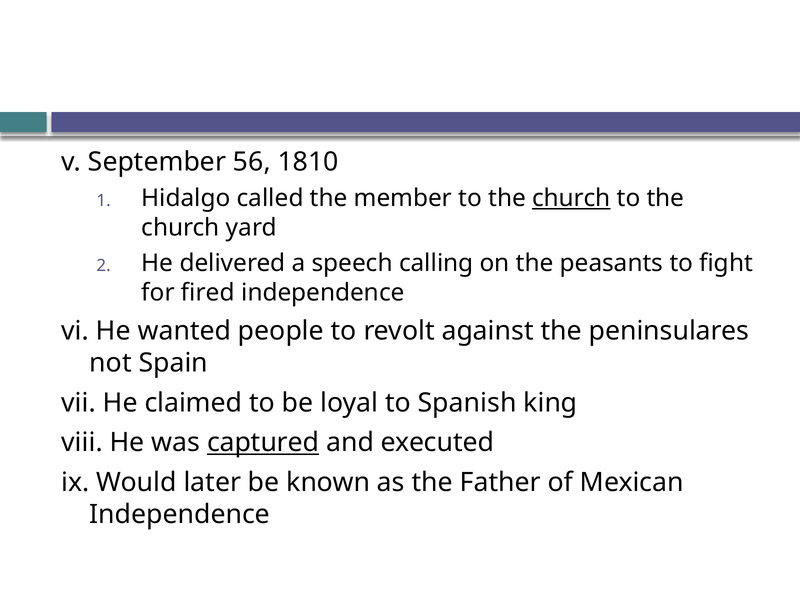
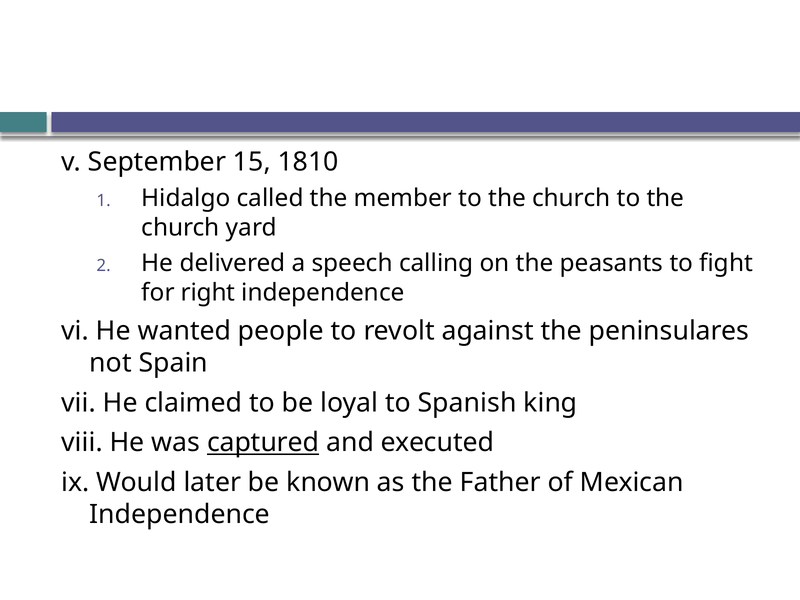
56: 56 -> 15
church at (571, 198) underline: present -> none
fired: fired -> right
